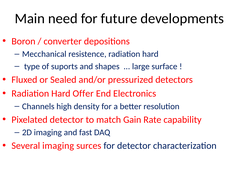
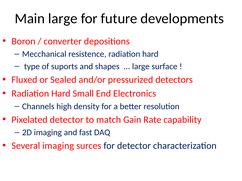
Main need: need -> large
Offer: Offer -> Small
